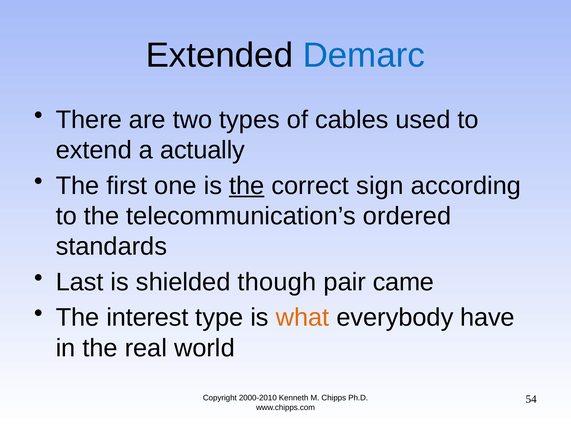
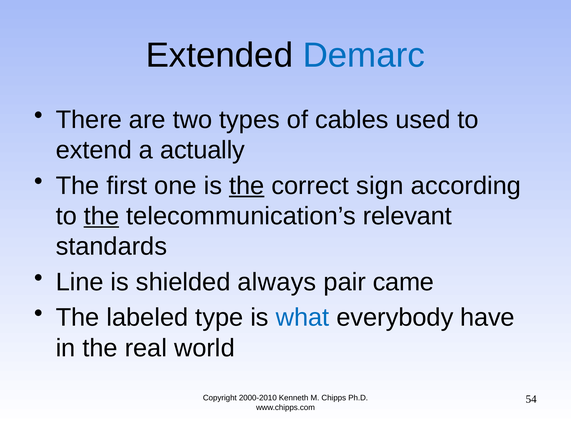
the at (101, 216) underline: none -> present
ordered: ordered -> relevant
Last: Last -> Line
though: though -> always
interest: interest -> labeled
what colour: orange -> blue
